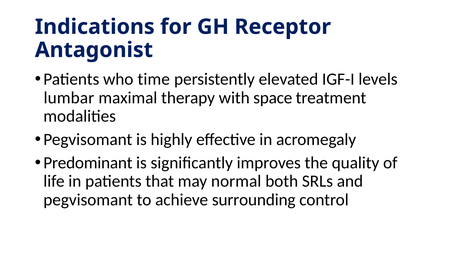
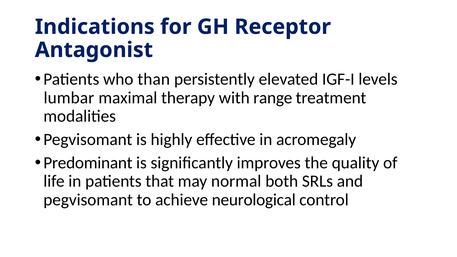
time: time -> than
space: space -> range
surrounding: surrounding -> neurological
